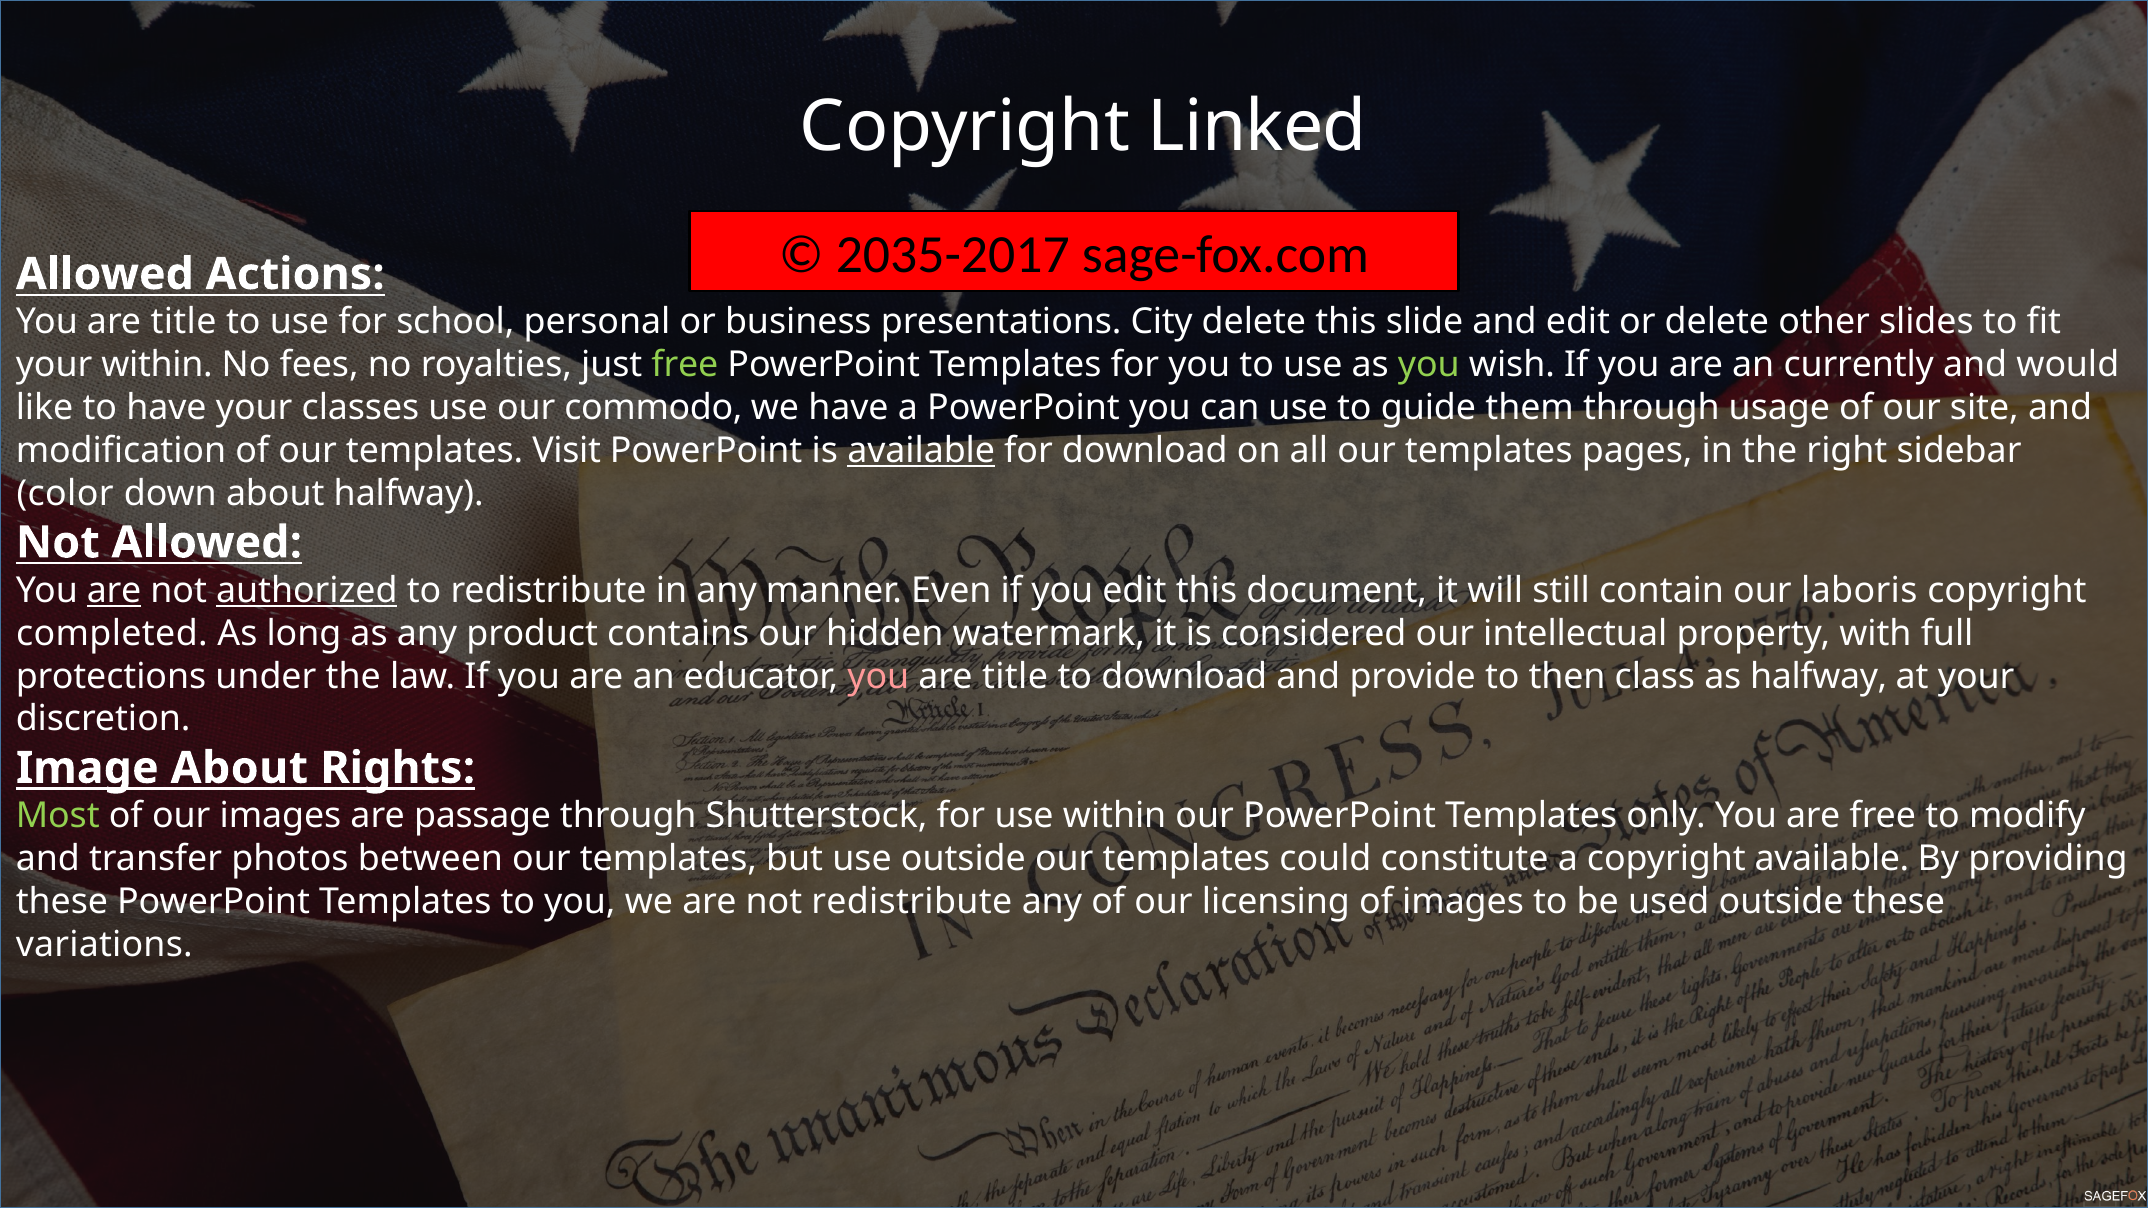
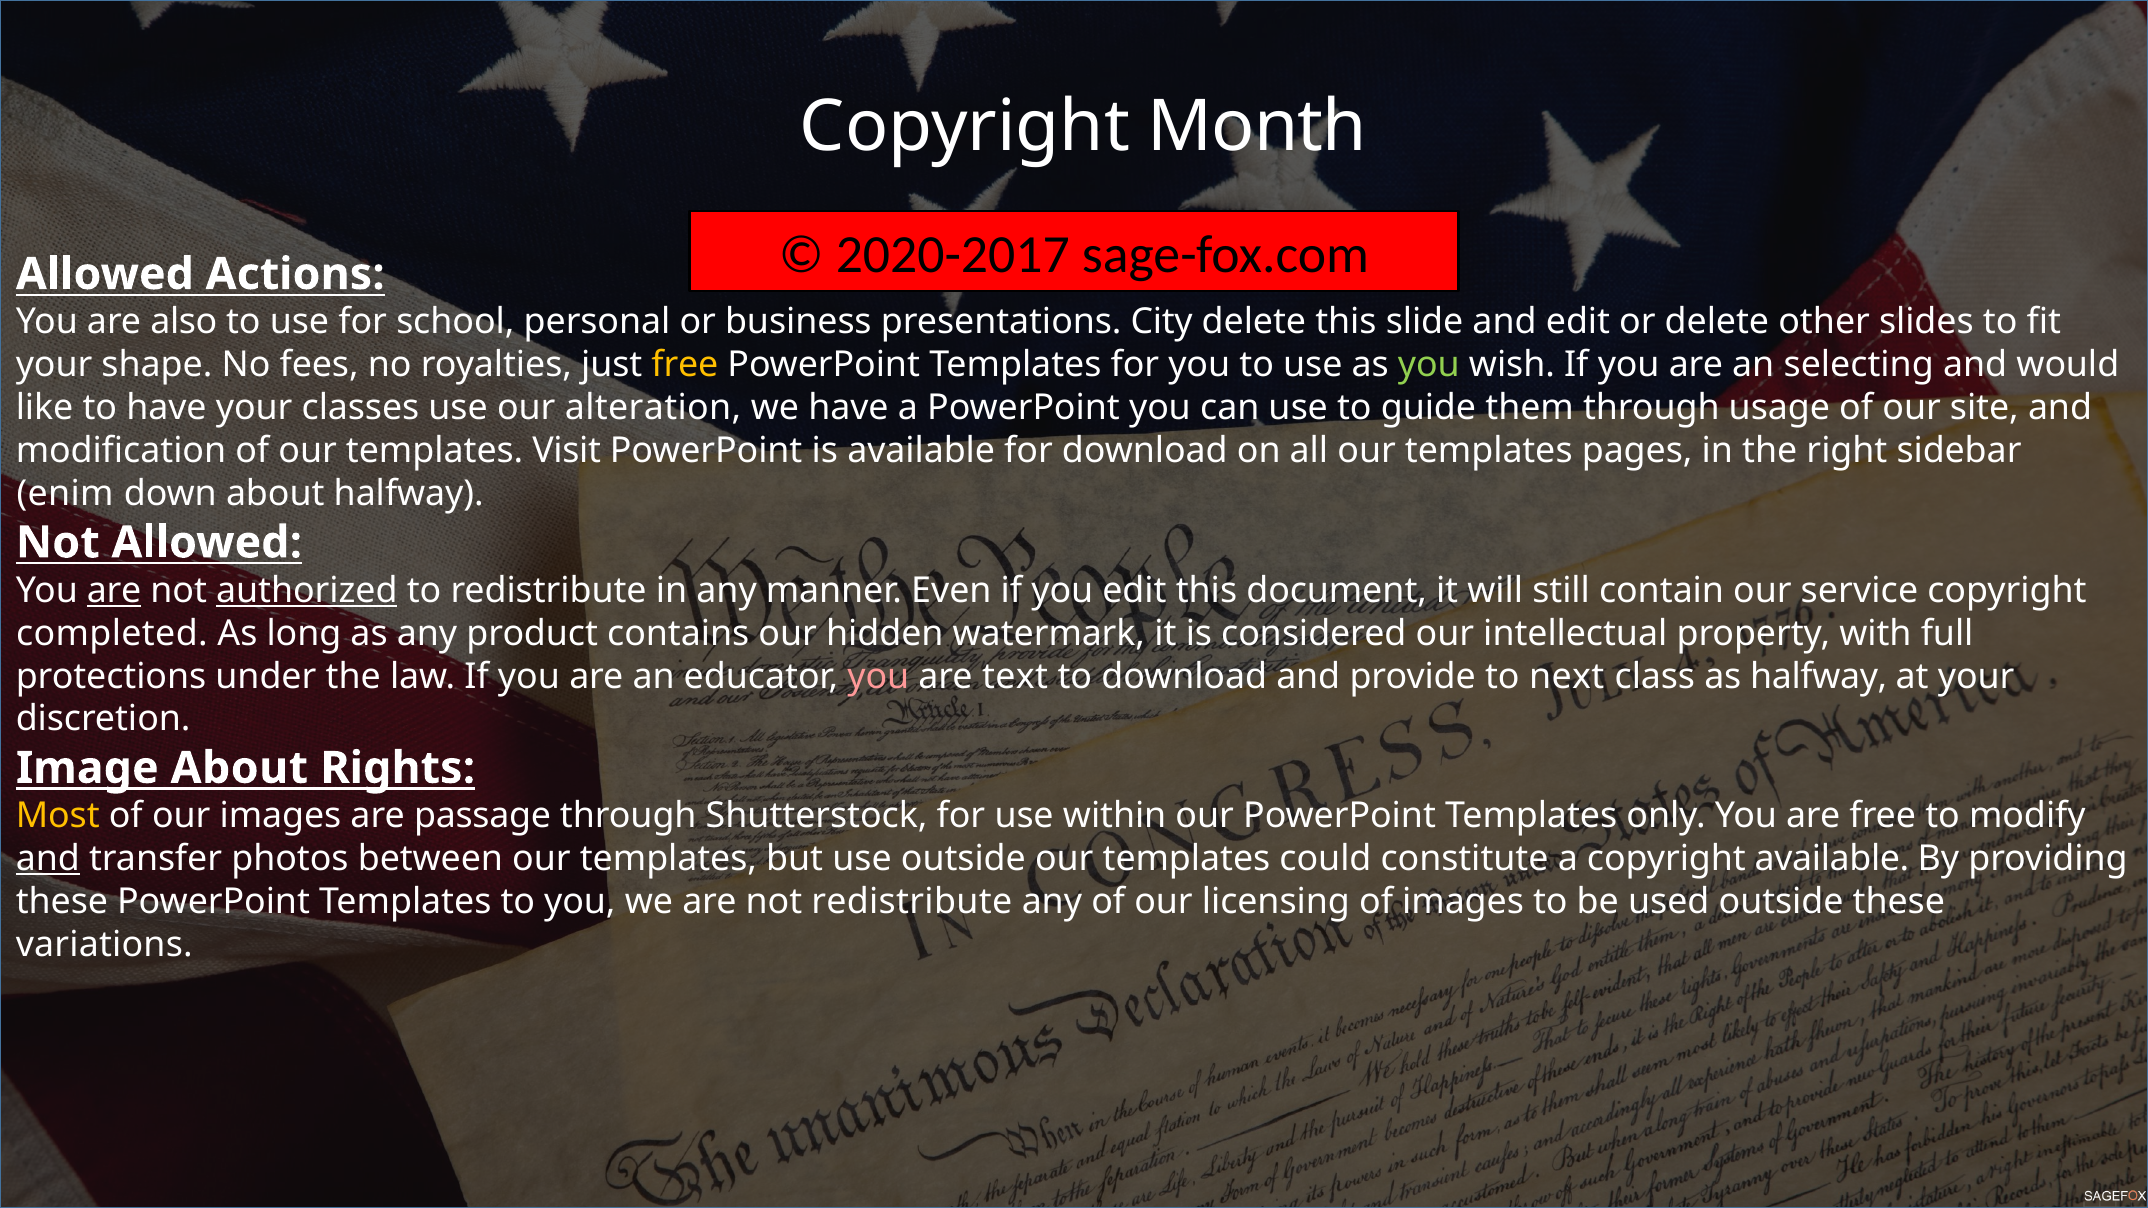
Linked: Linked -> Month
2035-2017: 2035-2017 -> 2020-2017
title at (184, 322): title -> also
your within: within -> shape
free at (685, 365) colour: light green -> yellow
currently: currently -> selecting
commodo: commodo -> alteration
available at (921, 451) underline: present -> none
color: color -> enim
laboris: laboris -> service
title at (1015, 676): title -> text
then: then -> next
Most colour: light green -> yellow
and at (48, 859) underline: none -> present
